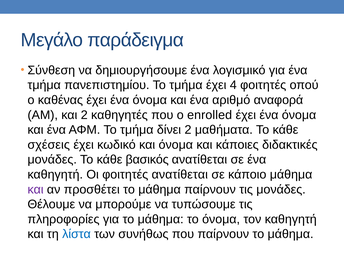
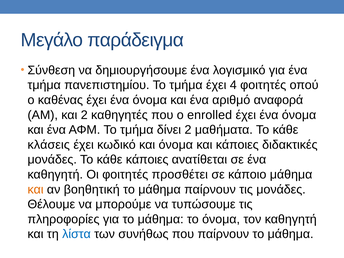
σχέσεις: σχέσεις -> κλάσεις
κάθε βασικός: βασικός -> κάποιες
φοιτητές ανατίθεται: ανατίθεται -> προσθέτει
και at (36, 189) colour: purple -> orange
προσθέτει: προσθέτει -> βοηθητική
